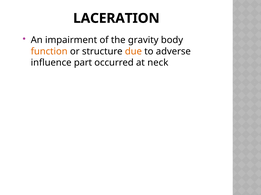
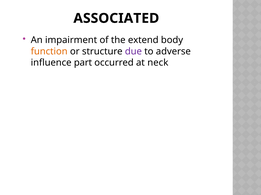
LACERATION: LACERATION -> ASSOCIATED
gravity: gravity -> extend
due colour: orange -> purple
